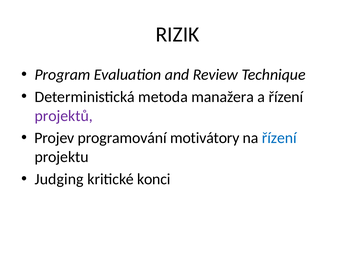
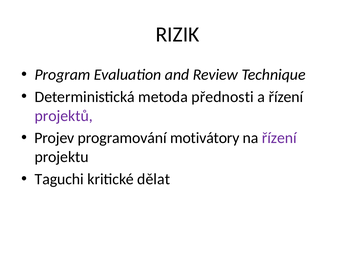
manažera: manažera -> přednosti
řízení at (279, 138) colour: blue -> purple
Judging: Judging -> Taguchi
konci: konci -> dělat
